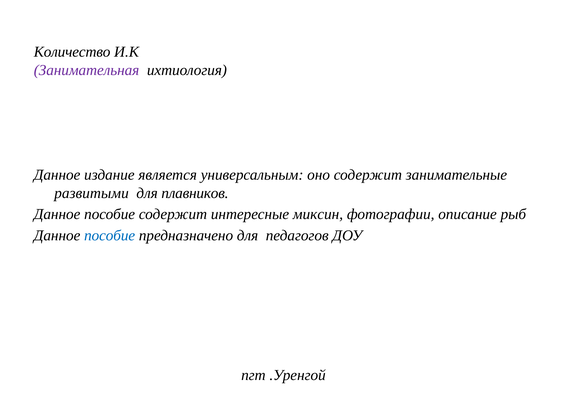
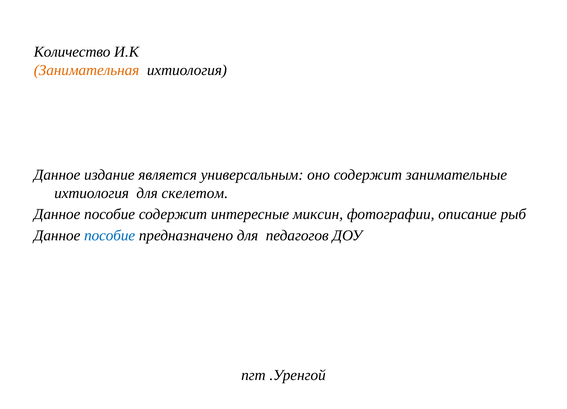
Занимательная colour: purple -> orange
развитыми at (92, 193): развитыми -> ихтиология
плавников: плавников -> скелетом
